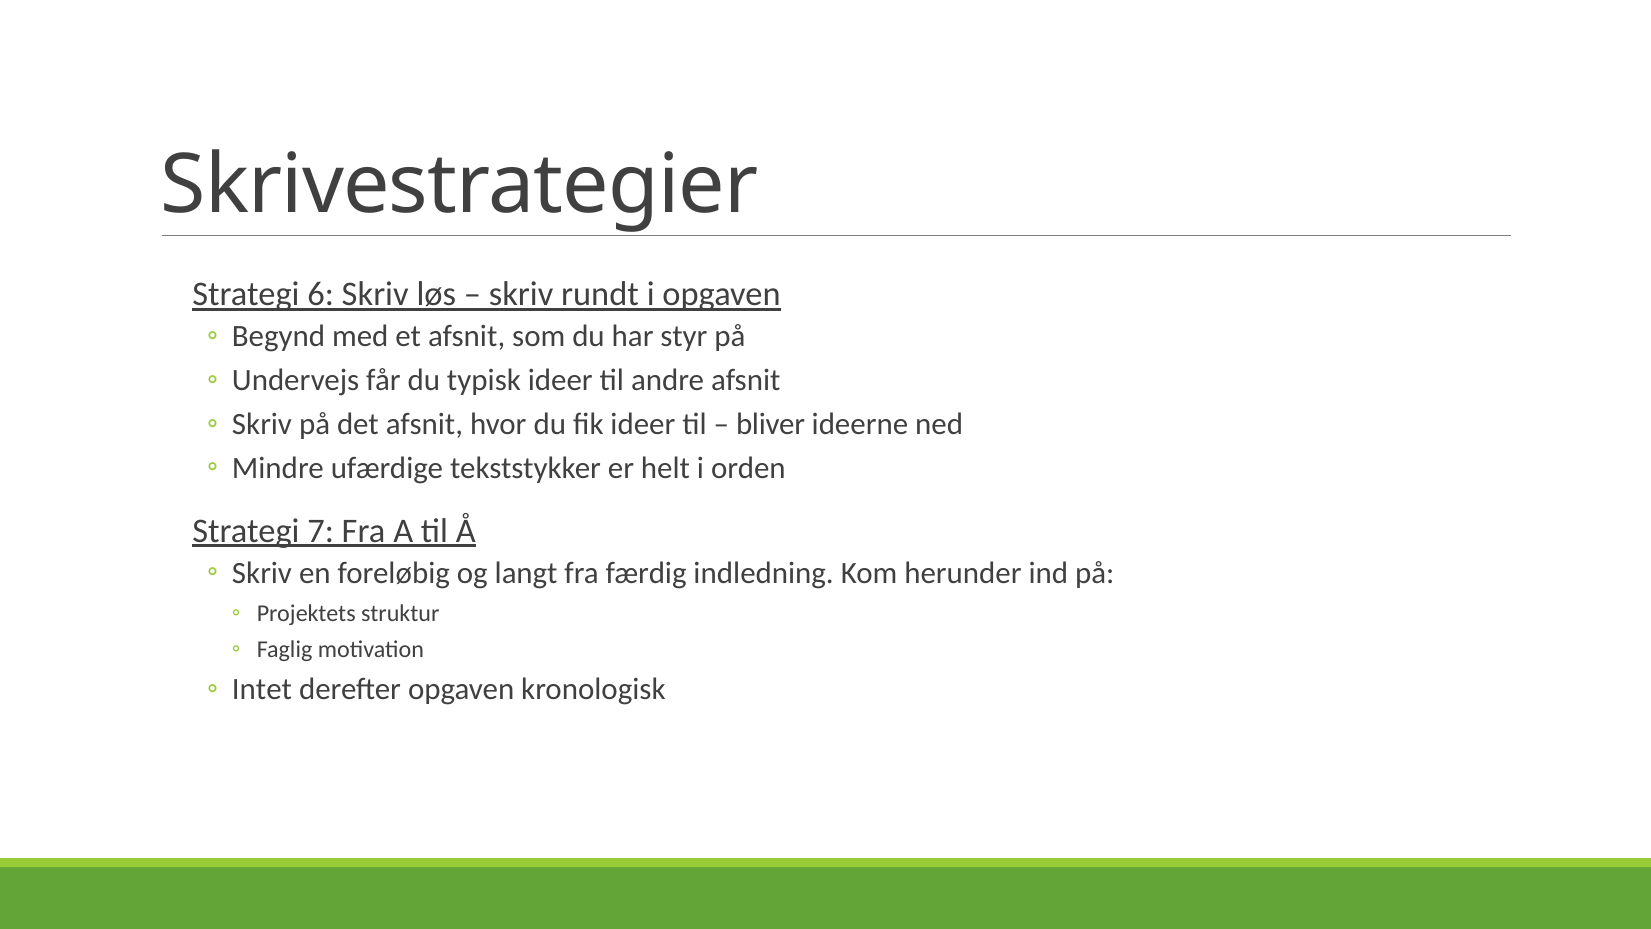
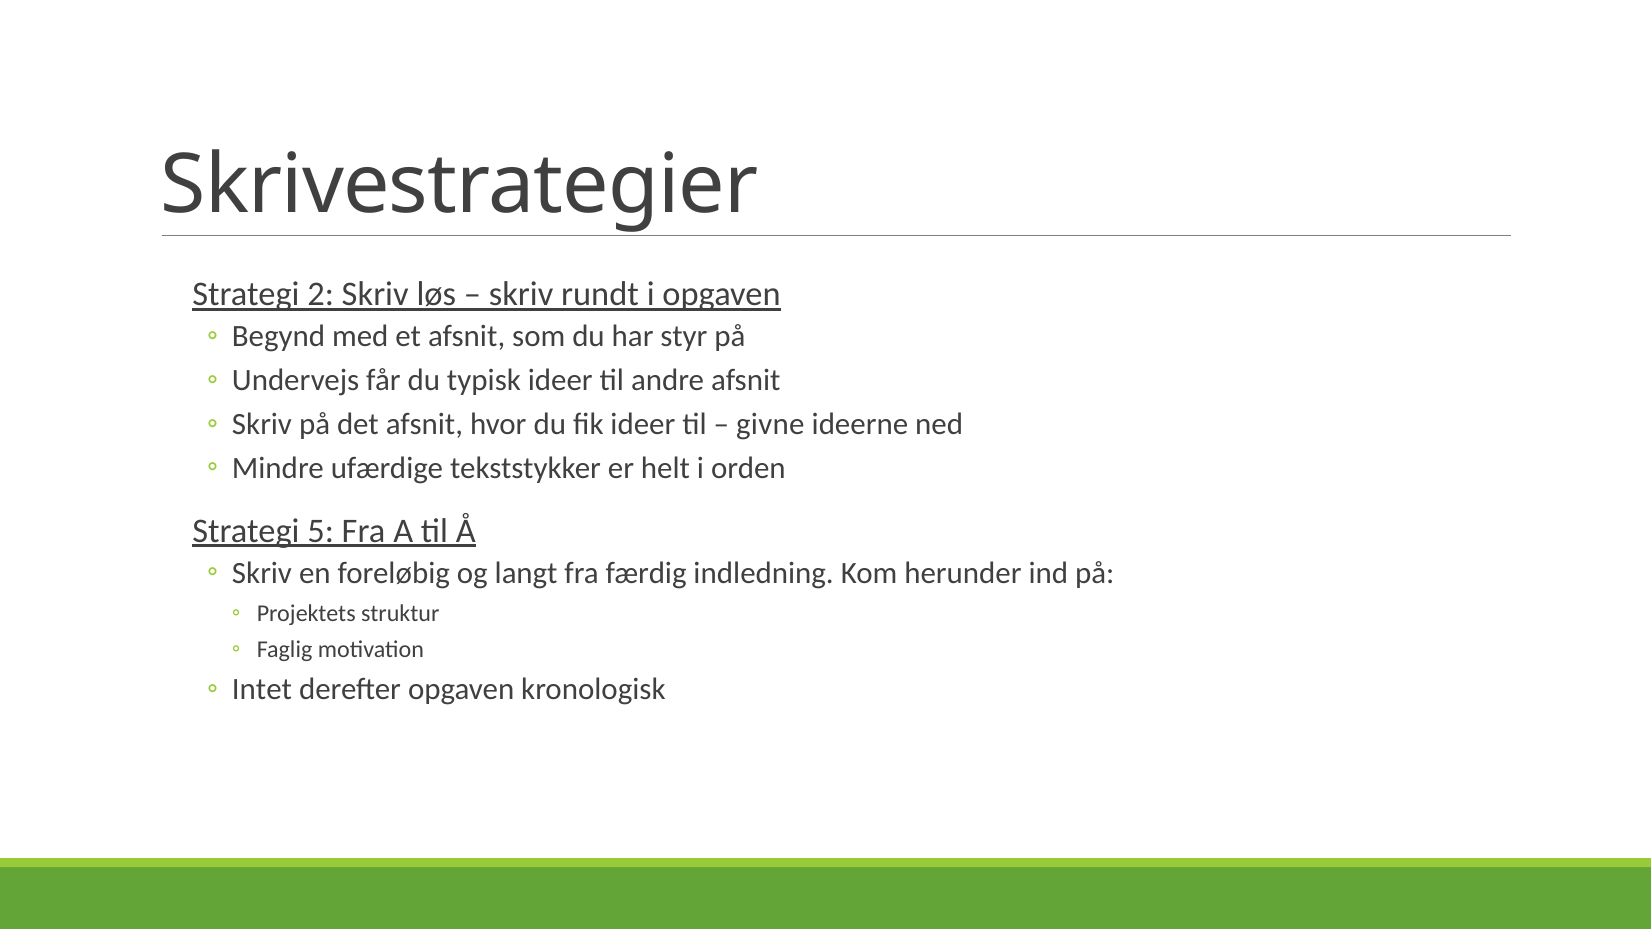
6: 6 -> 2
bliver: bliver -> givne
7: 7 -> 5
